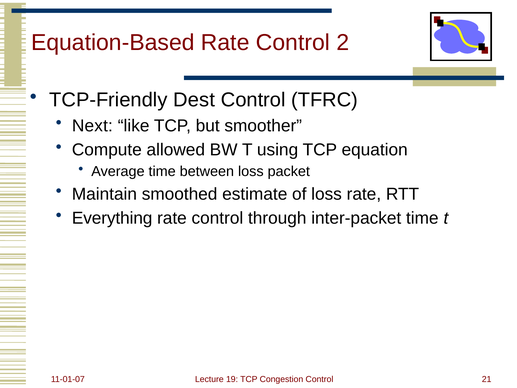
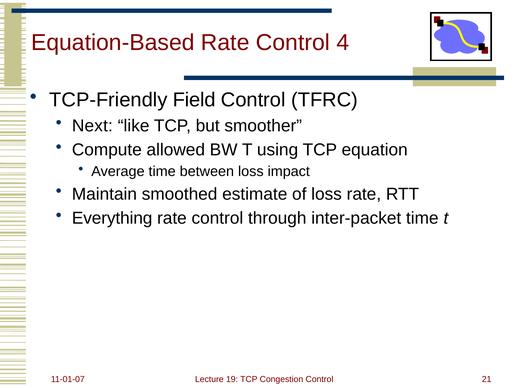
2: 2 -> 4
Dest: Dest -> Field
packet: packet -> impact
